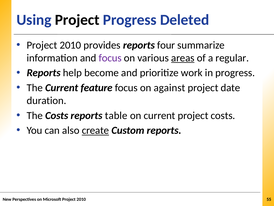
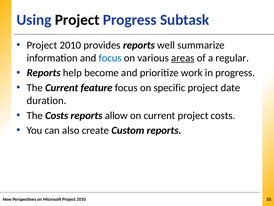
Deleted: Deleted -> Subtask
four: four -> well
focus at (110, 58) colour: purple -> blue
against: against -> specific
table: table -> allow
create underline: present -> none
